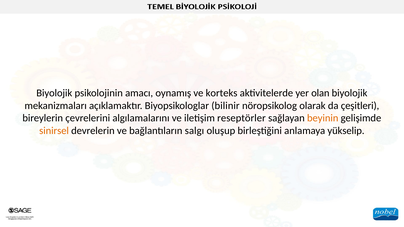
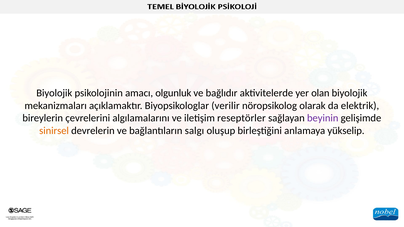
oynamış: oynamış -> olgunluk
korteks: korteks -> bağlıdır
bilinir: bilinir -> verilir
çeşitleri: çeşitleri -> elektrik
beyinin colour: orange -> purple
